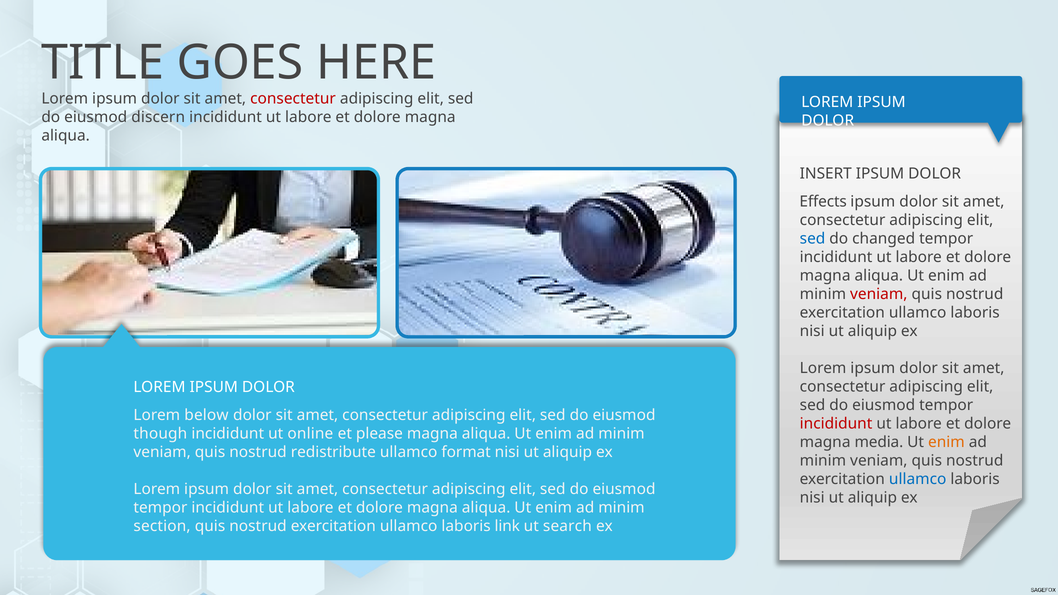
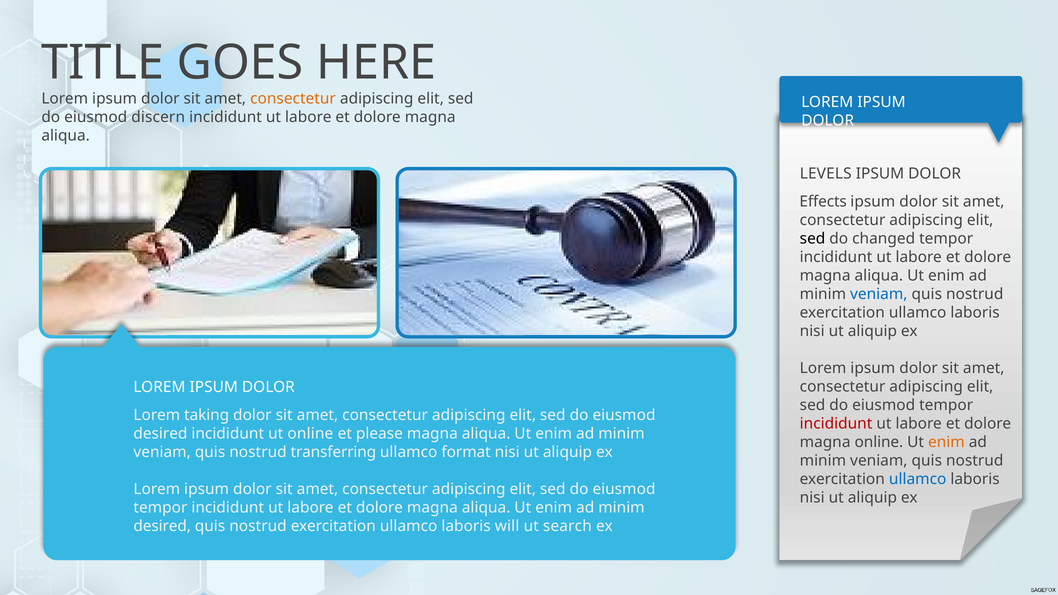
consectetur at (293, 99) colour: red -> orange
INSERT: INSERT -> LEVELS
sed at (813, 239) colour: blue -> black
veniam at (879, 294) colour: red -> blue
below: below -> taking
though at (160, 434): though -> desired
magna media: media -> online
redistribute: redistribute -> transferring
section at (162, 526): section -> desired
link: link -> will
